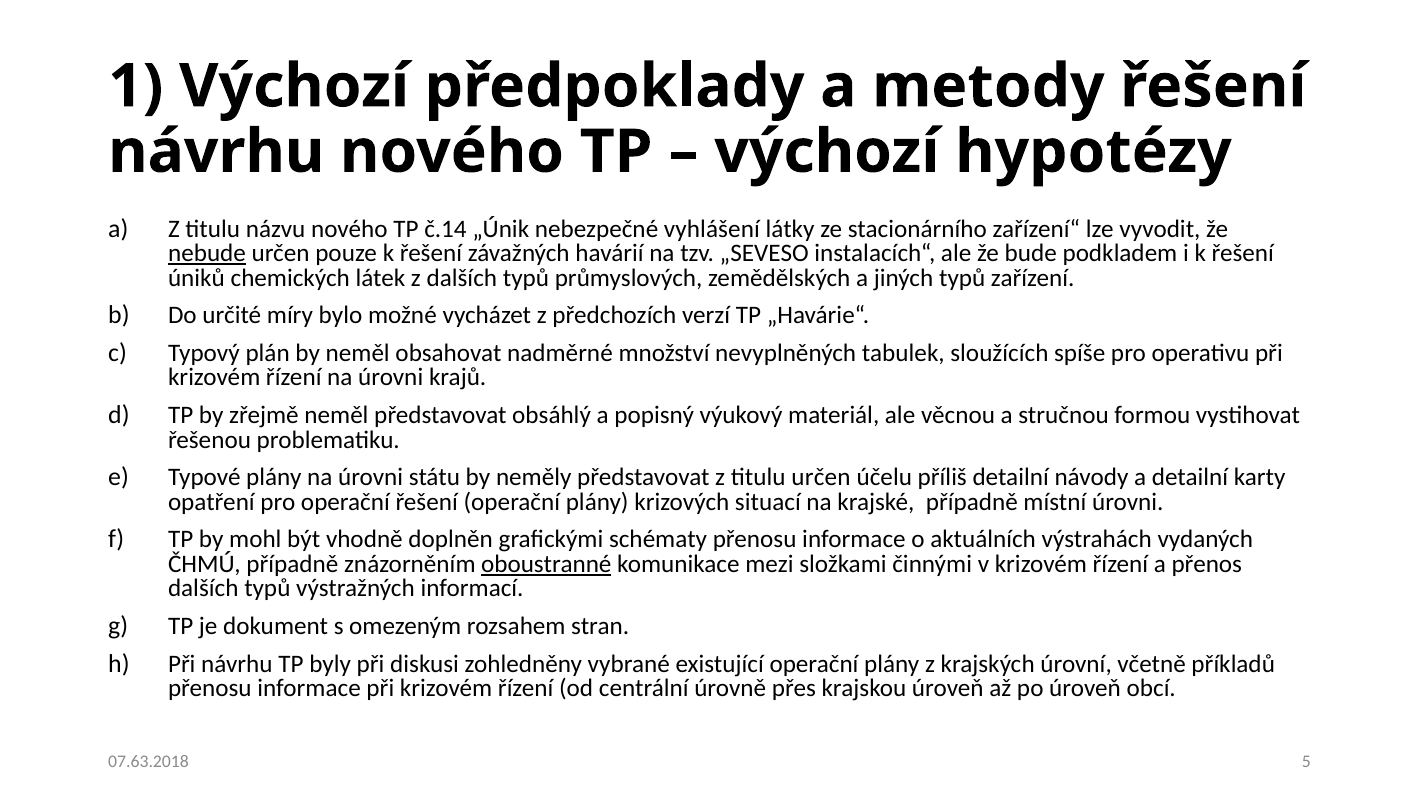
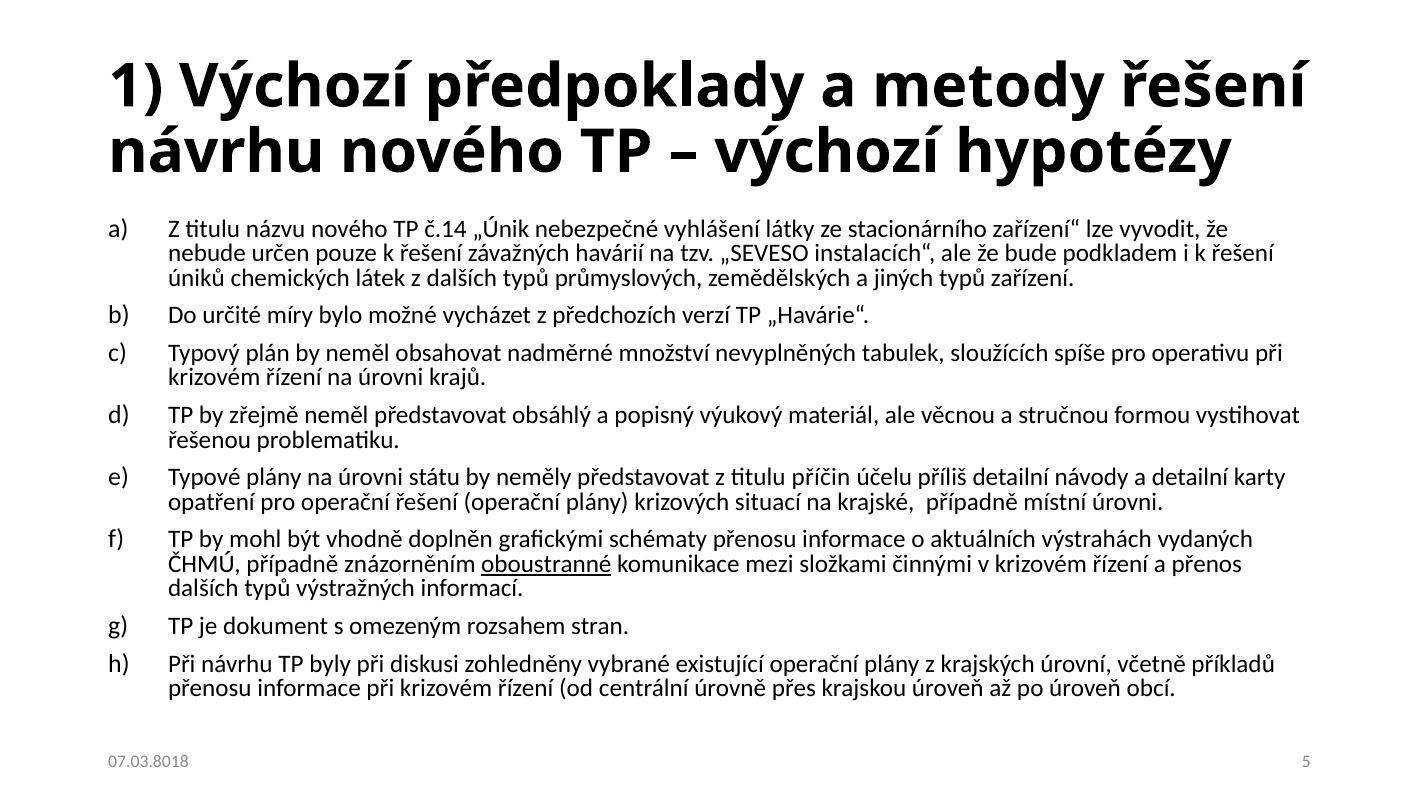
nebude underline: present -> none
titulu určen: určen -> příčin
07.63.2018: 07.63.2018 -> 07.03.8018
